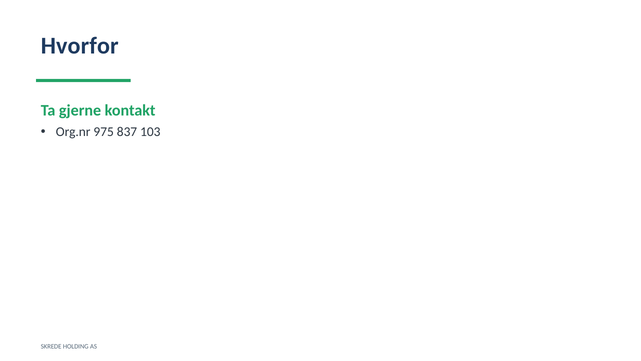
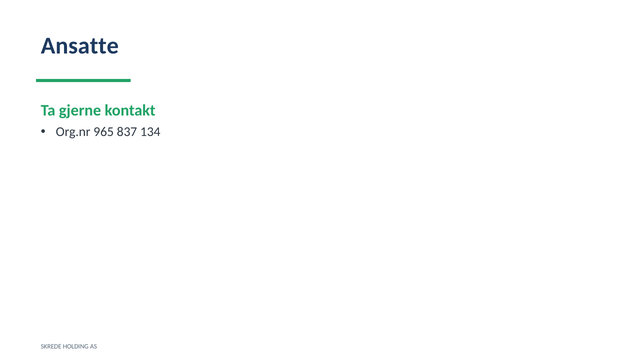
Hvorfor: Hvorfor -> Ansatte
975: 975 -> 965
103: 103 -> 134
